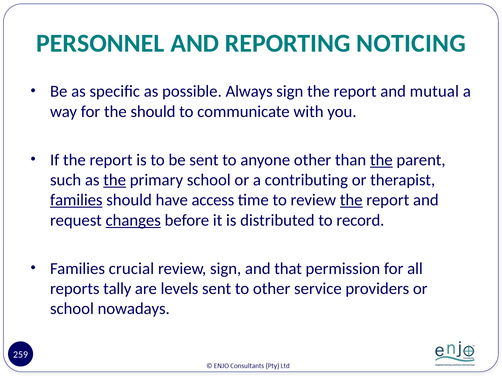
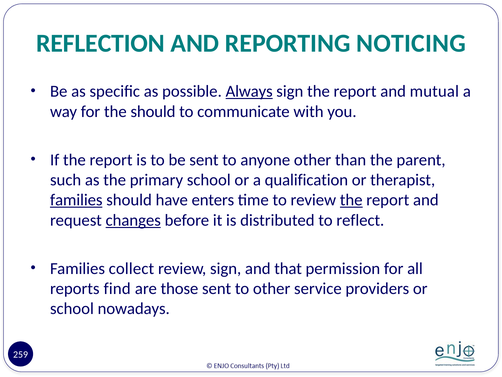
PERSONNEL: PERSONNEL -> REFLECTION
Always underline: none -> present
the at (381, 160) underline: present -> none
the at (115, 180) underline: present -> none
contributing: contributing -> qualification
access: access -> enters
record: record -> reflect
crucial: crucial -> collect
tally: tally -> find
levels: levels -> those
